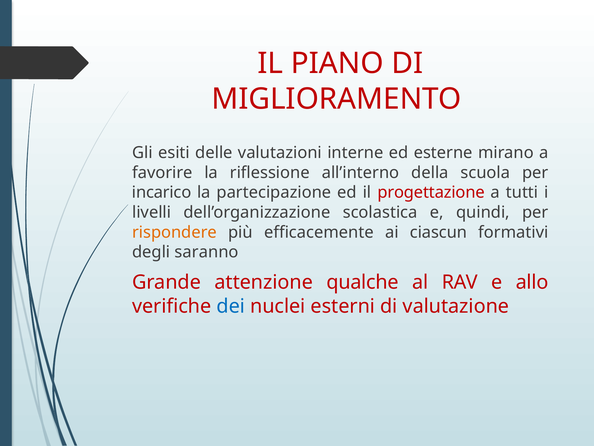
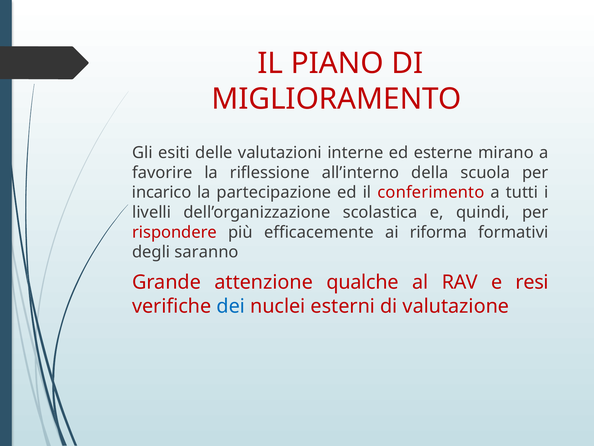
progettazione: progettazione -> conferimento
rispondere colour: orange -> red
ciascun: ciascun -> riforma
allo: allo -> resi
